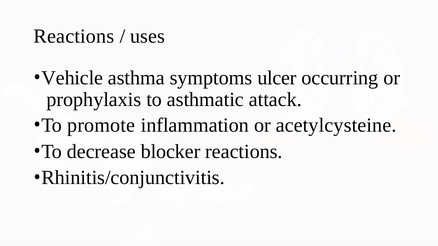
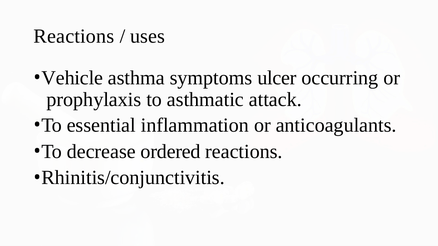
promote: promote -> essential
acetylcysteine: acetylcysteine -> anticoagulants
blocker: blocker -> ordered
